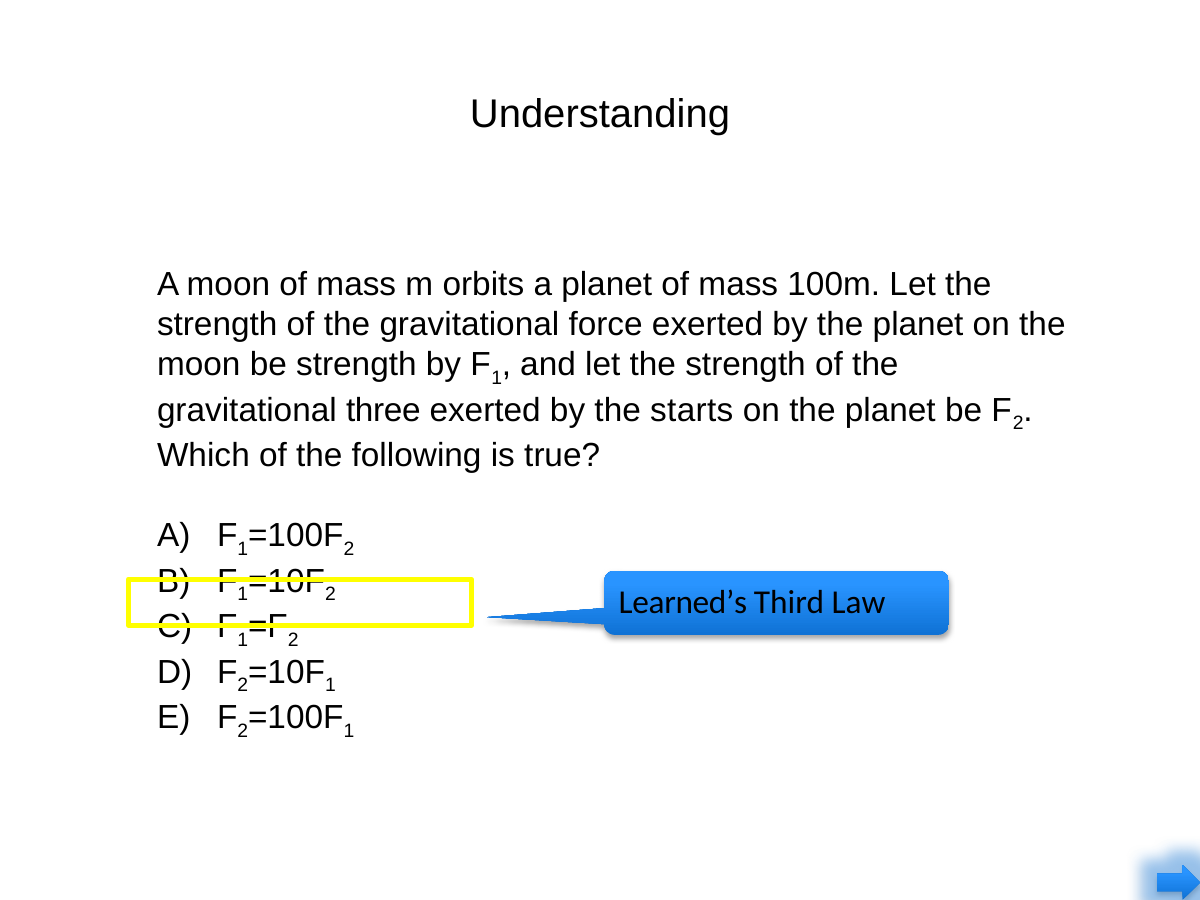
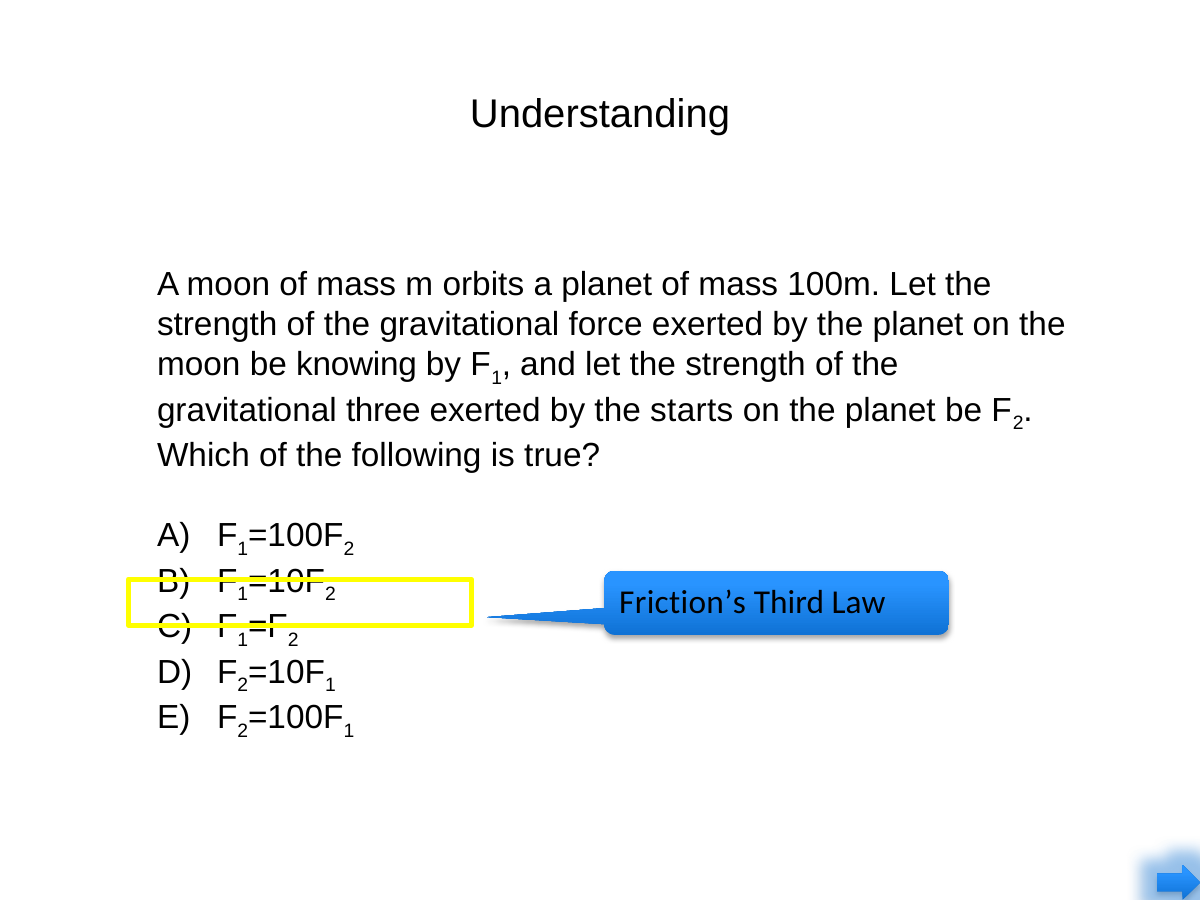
be strength: strength -> knowing
Learned’s: Learned’s -> Friction’s
